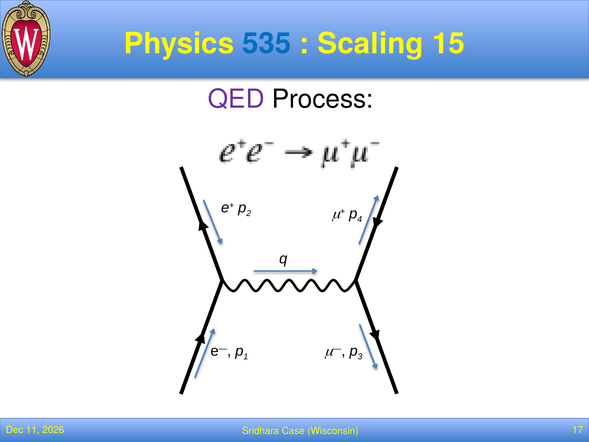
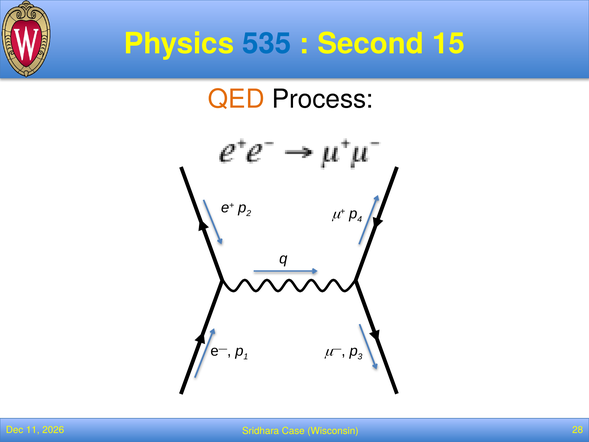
Scaling: Scaling -> Second
QED colour: purple -> orange
17: 17 -> 28
